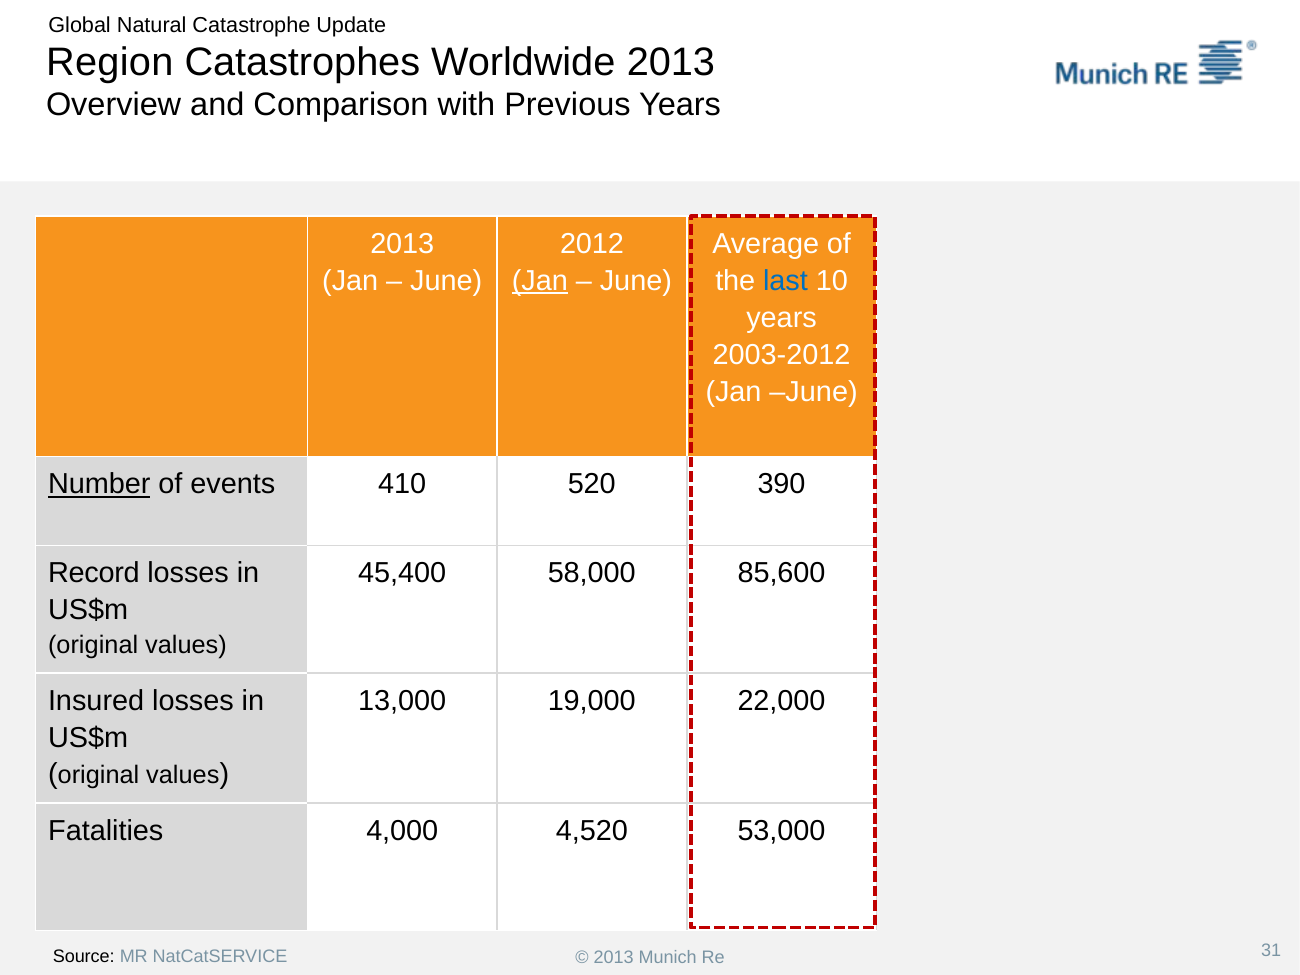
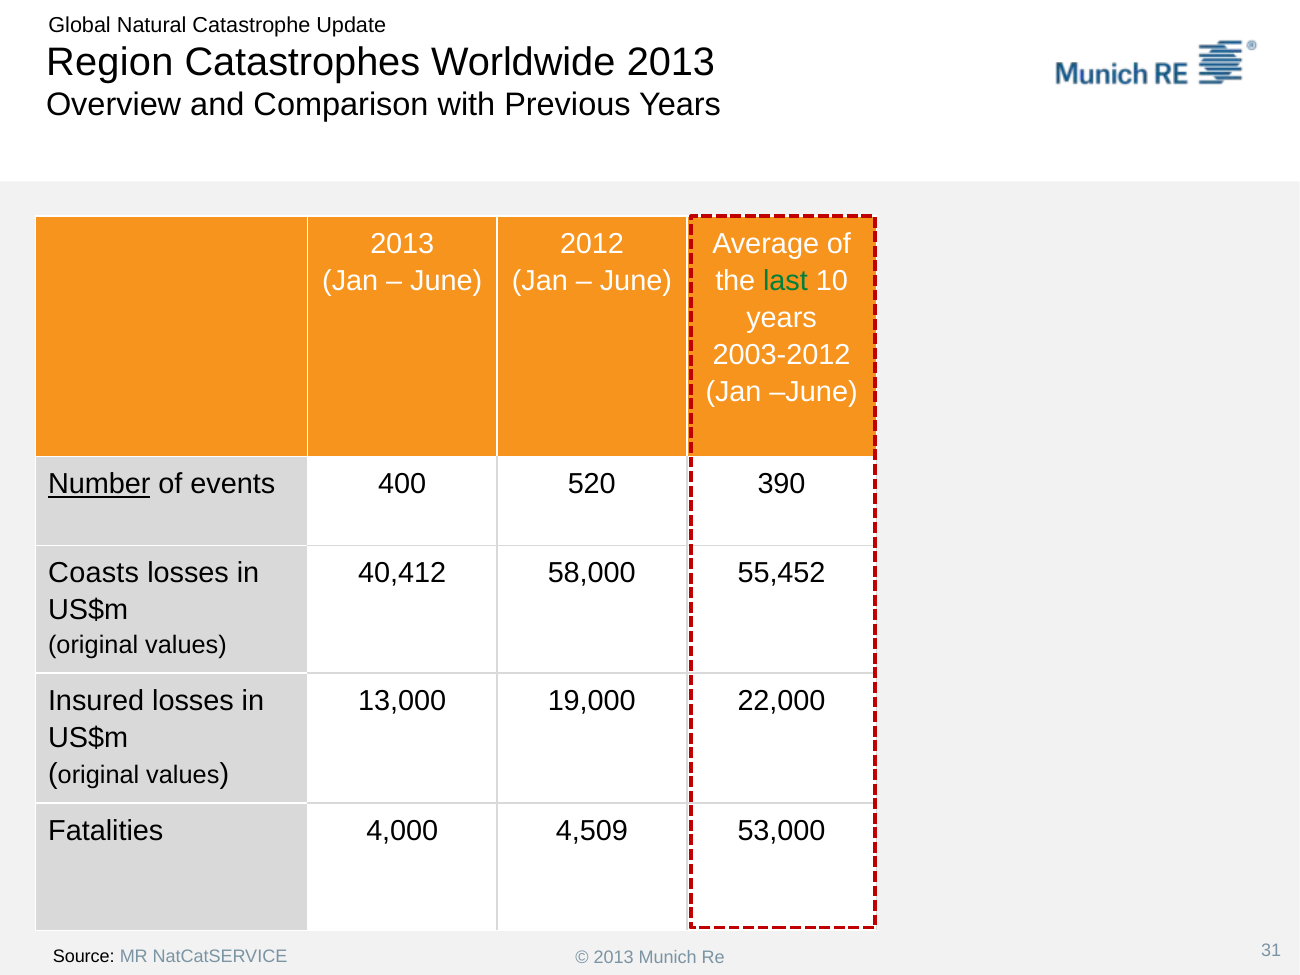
Jan at (540, 281) underline: present -> none
last colour: blue -> green
410: 410 -> 400
Record: Record -> Coasts
45,400: 45,400 -> 40,412
85,600: 85,600 -> 55,452
4,520: 4,520 -> 4,509
